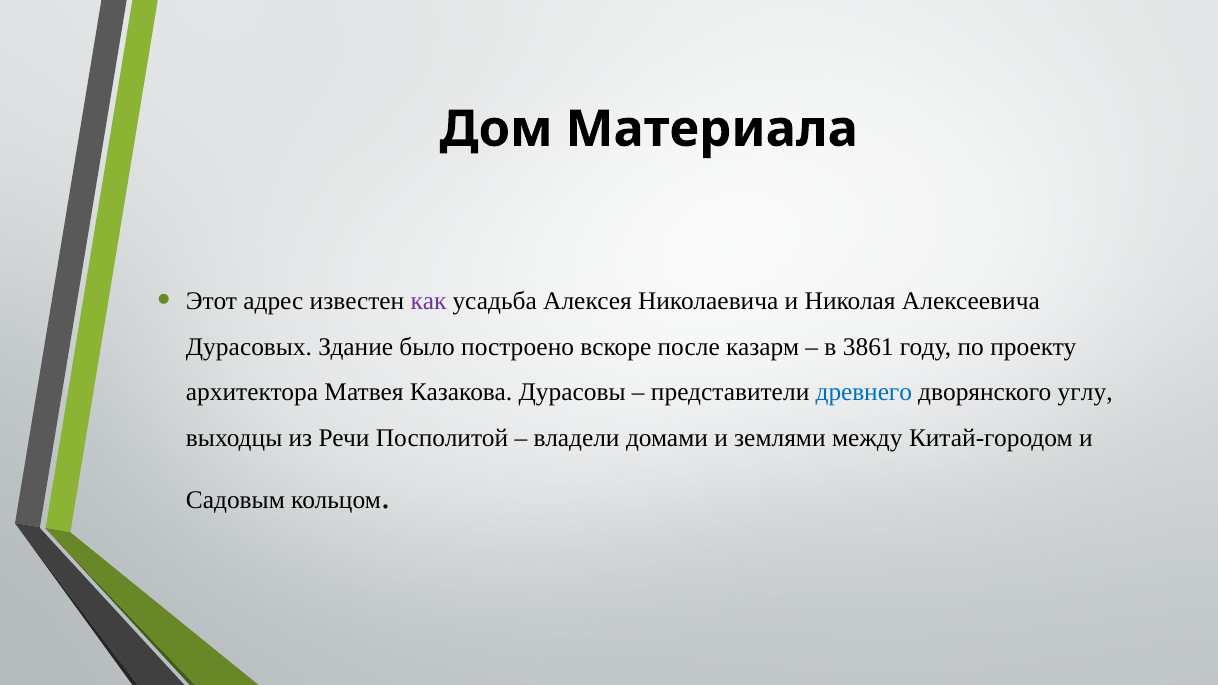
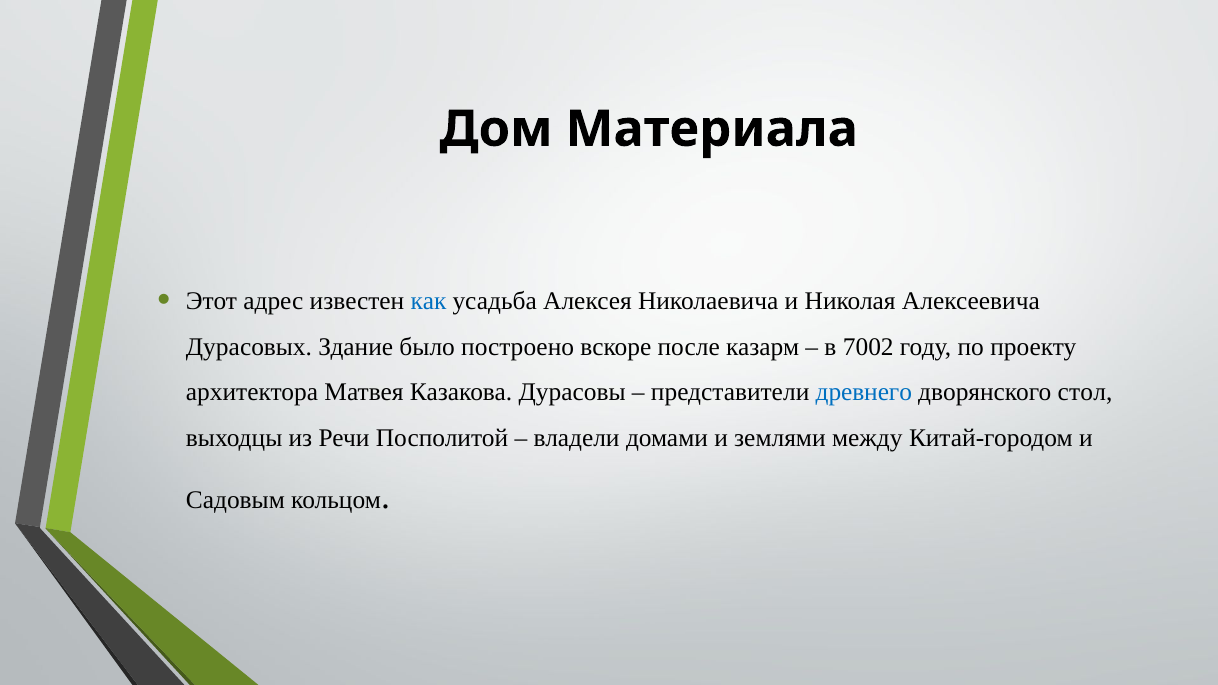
как colour: purple -> blue
3861: 3861 -> 7002
углу: углу -> стол
